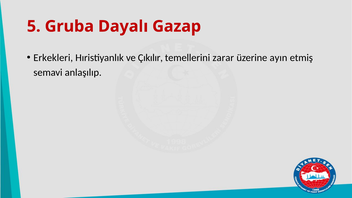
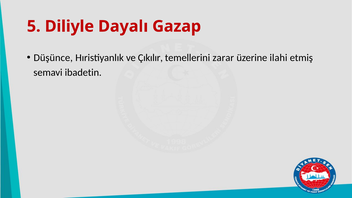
Gruba: Gruba -> Diliyle
Erkekleri: Erkekleri -> Düşünce
ayın: ayın -> ilahi
anlaşılıp: anlaşılıp -> ibadetin
